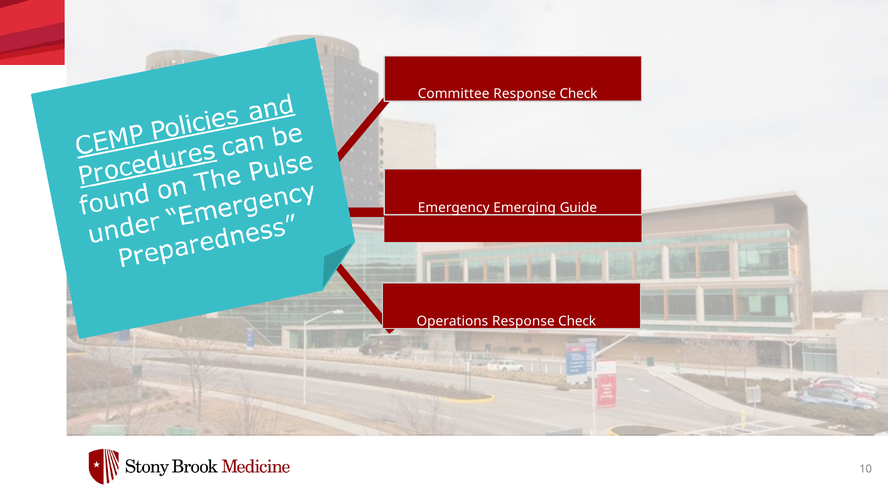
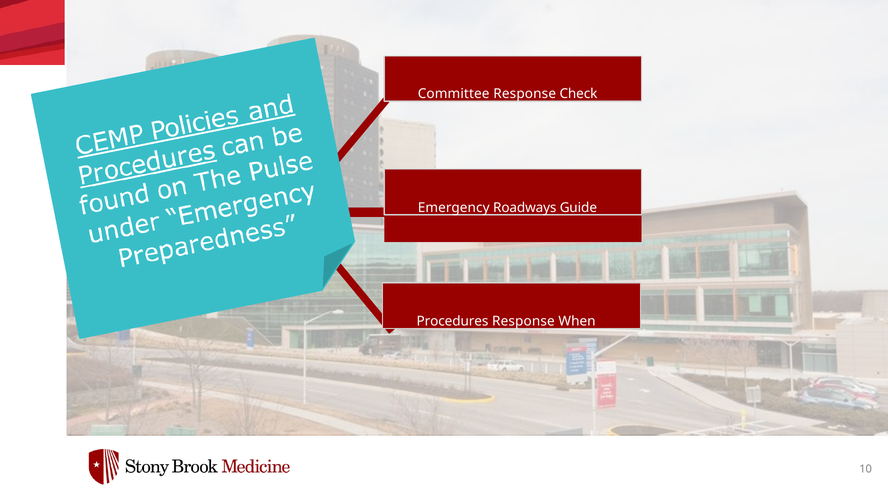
Emerging: Emerging -> Roadways
Operations: Operations -> Procedures
Check at (577, 321): Check -> When
